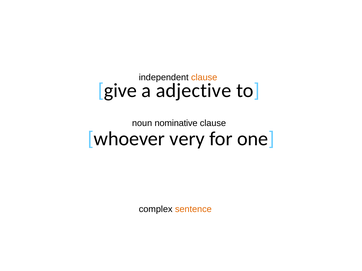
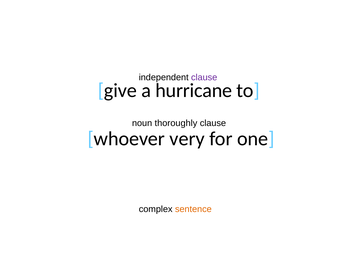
clause at (204, 78) colour: orange -> purple
adjective: adjective -> hurricane
nominative: nominative -> thoroughly
